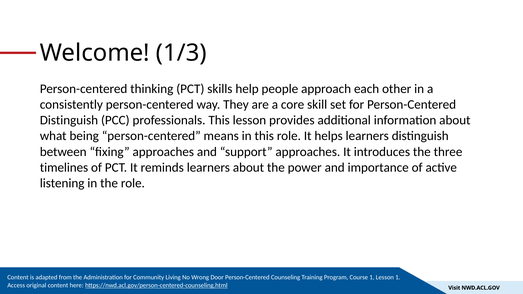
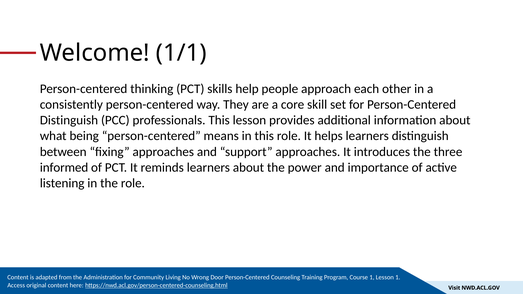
1/3: 1/3 -> 1/1
timelines: timelines -> informed
